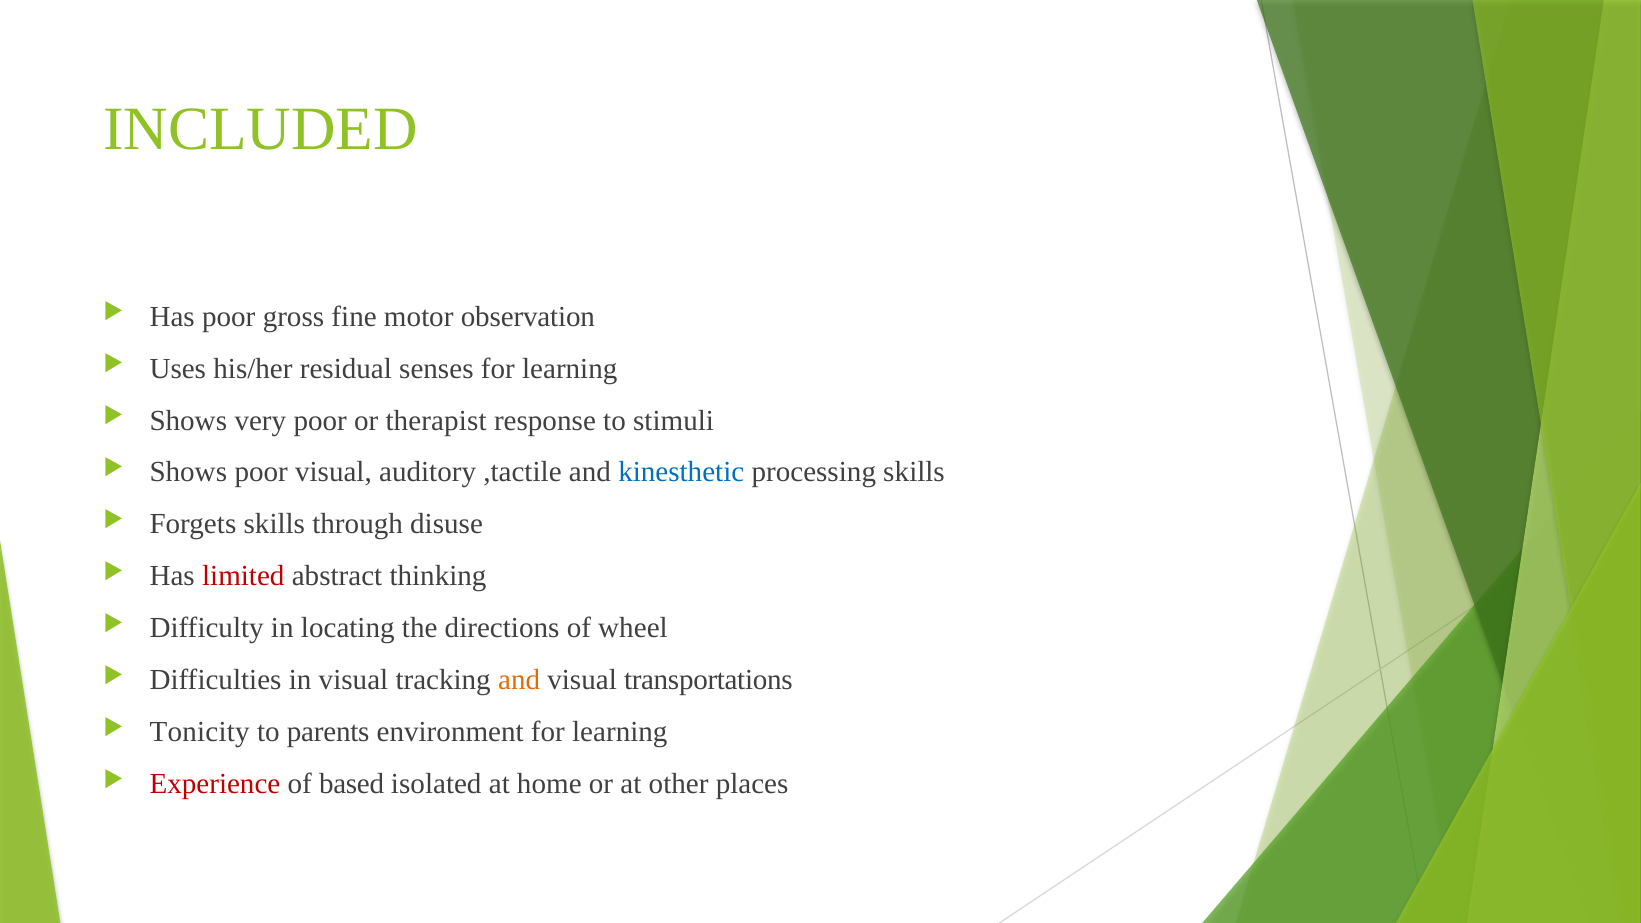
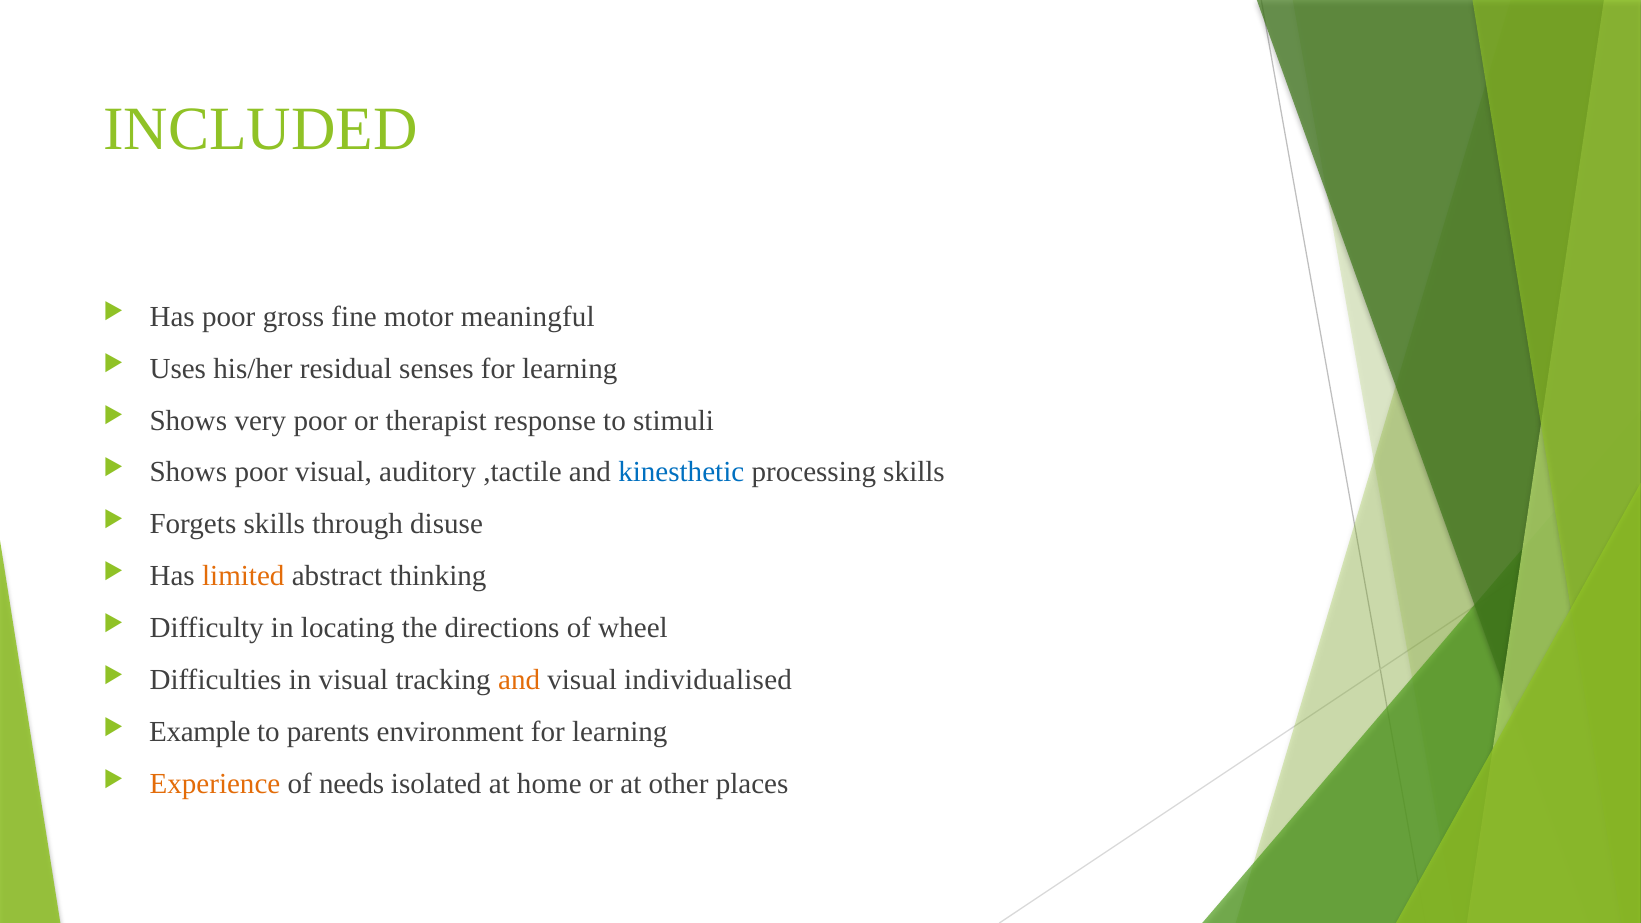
observation: observation -> meaningful
limited colour: red -> orange
transportations: transportations -> individualised
Tonicity: Tonicity -> Example
Experience colour: red -> orange
based: based -> needs
